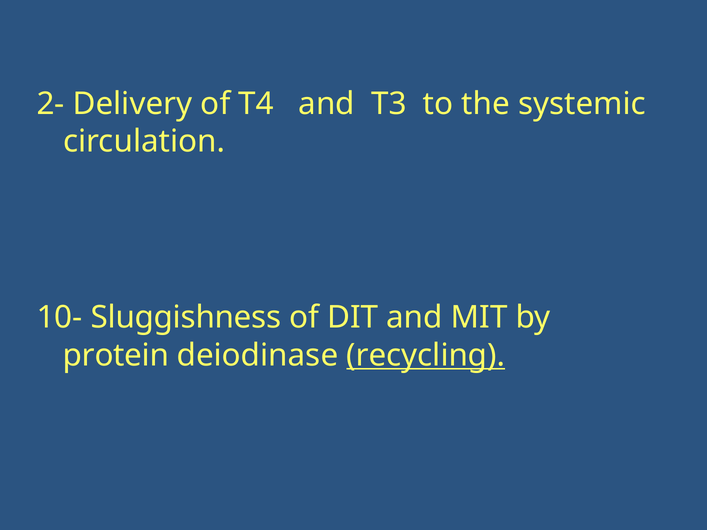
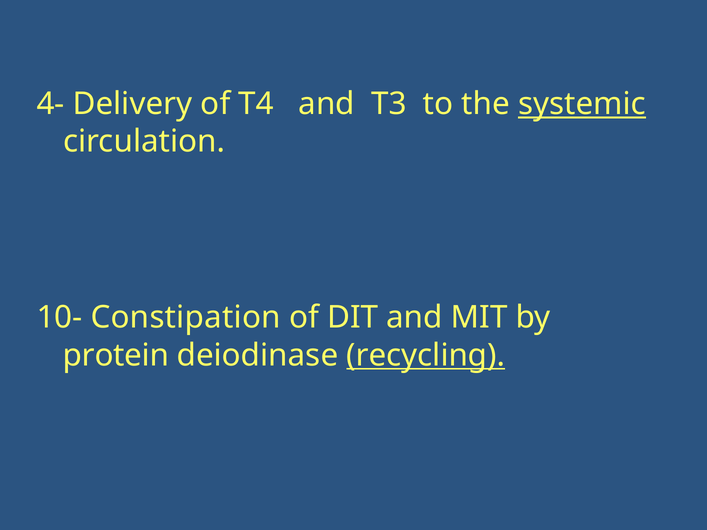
2-: 2- -> 4-
systemic underline: none -> present
Sluggishness: Sluggishness -> Constipation
